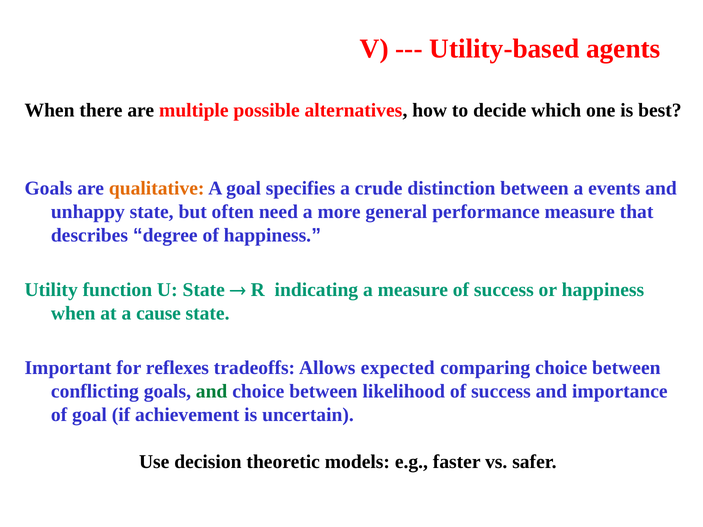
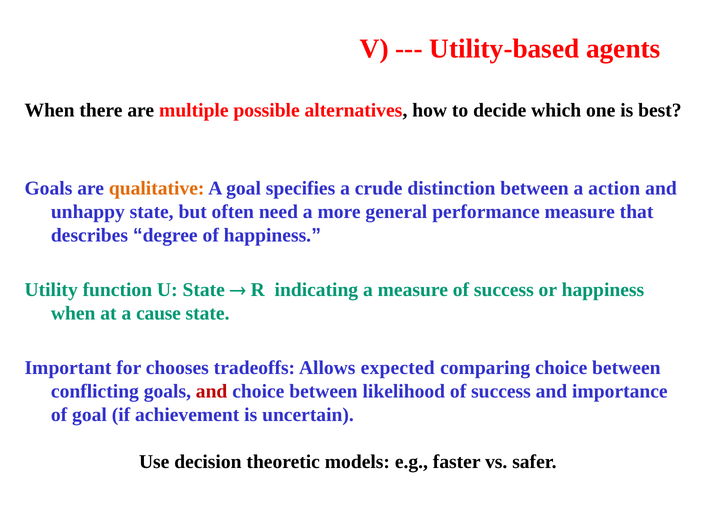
events: events -> action
reflexes: reflexes -> chooses
and at (212, 392) colour: green -> red
